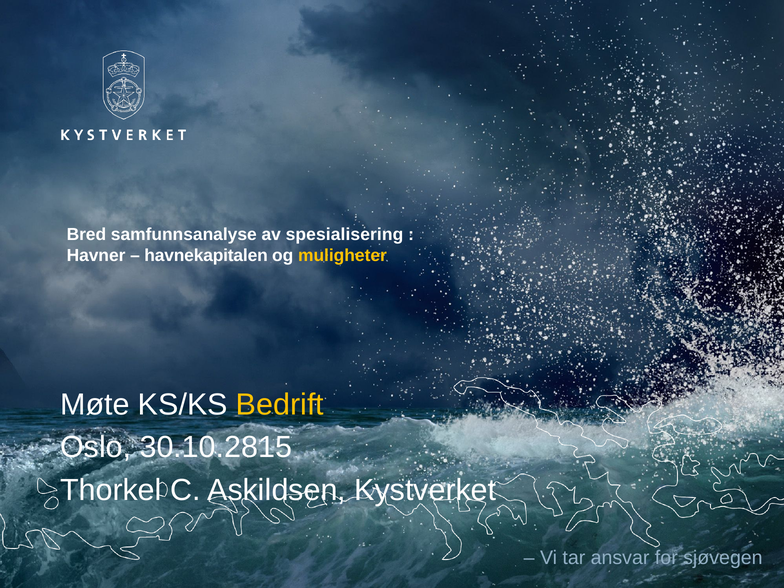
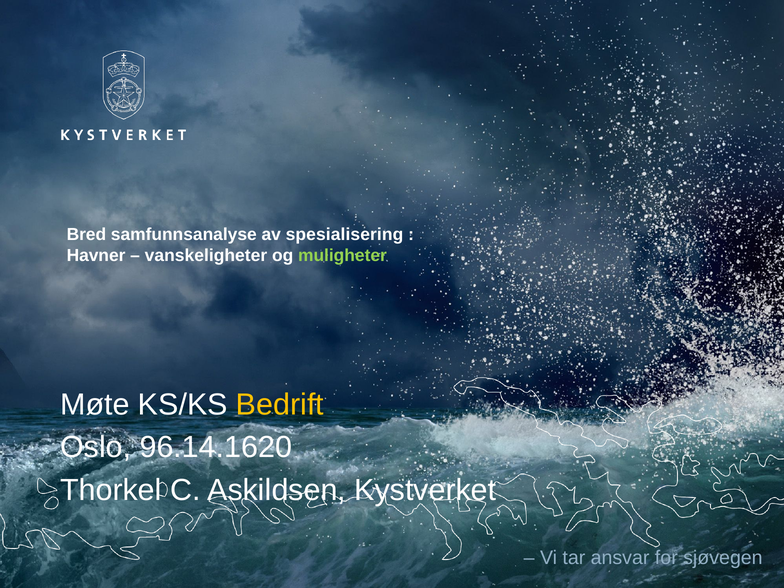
havnekapitalen: havnekapitalen -> vanskeligheter
muligheter colour: yellow -> light green
30.10.2815: 30.10.2815 -> 96.14.1620
